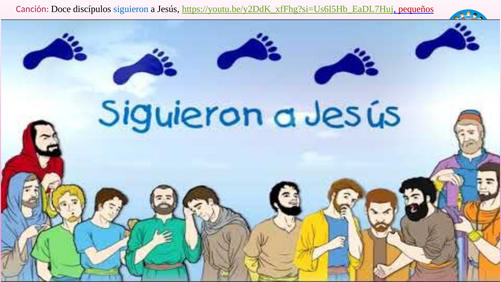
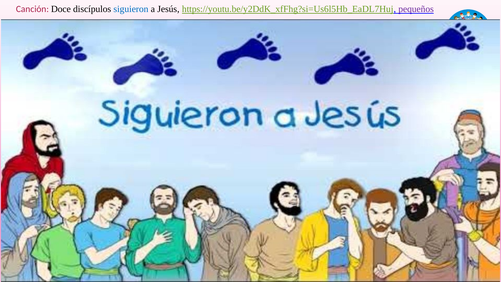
pequeños colour: red -> purple
